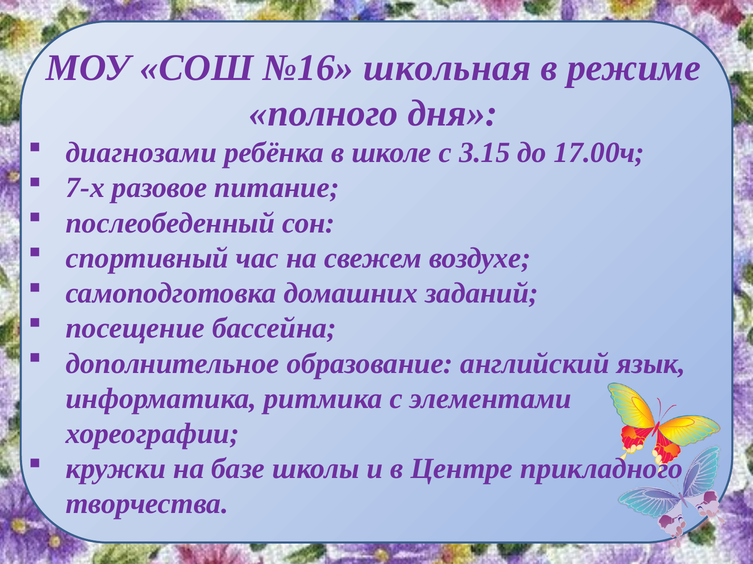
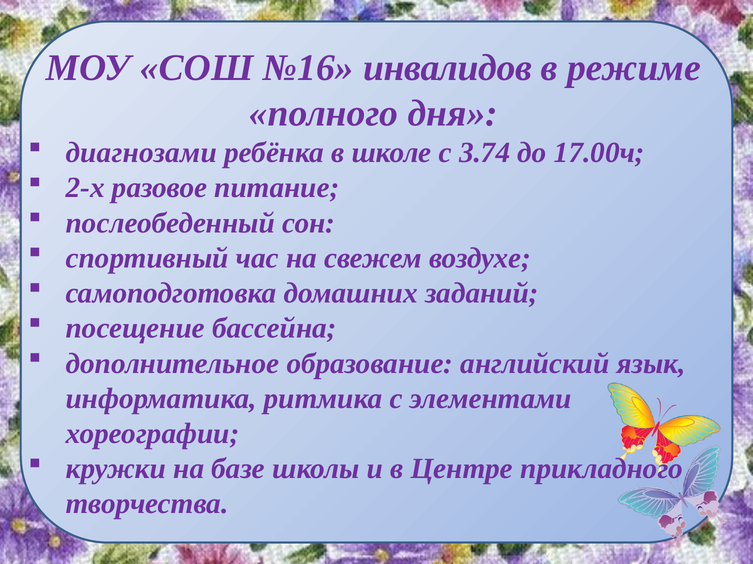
школьная: школьная -> инвалидов
3.15: 3.15 -> 3.74
7-х: 7-х -> 2-х
